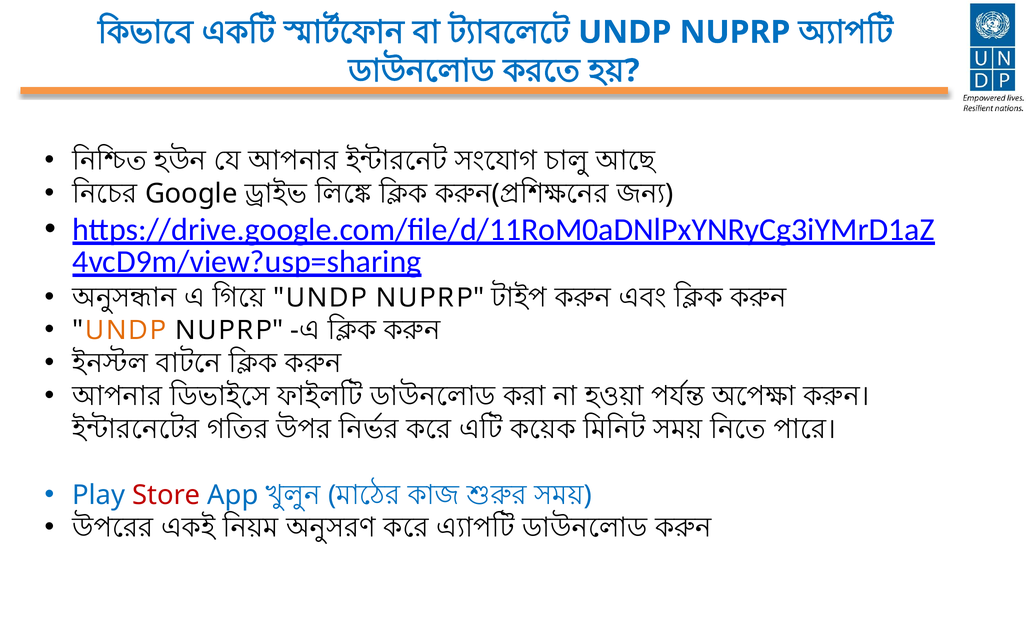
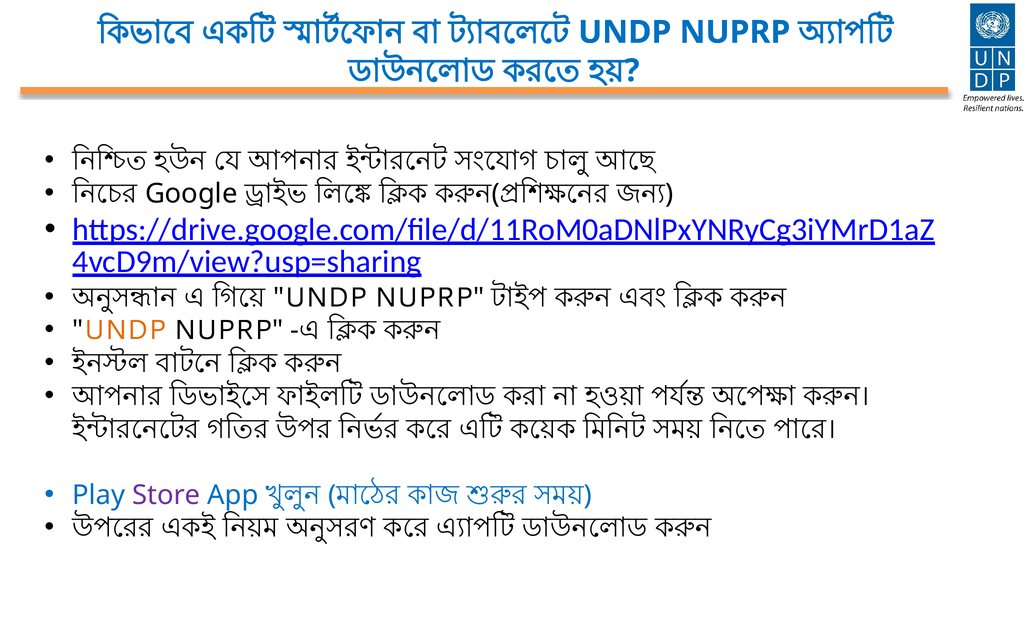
Store colour: red -> purple
